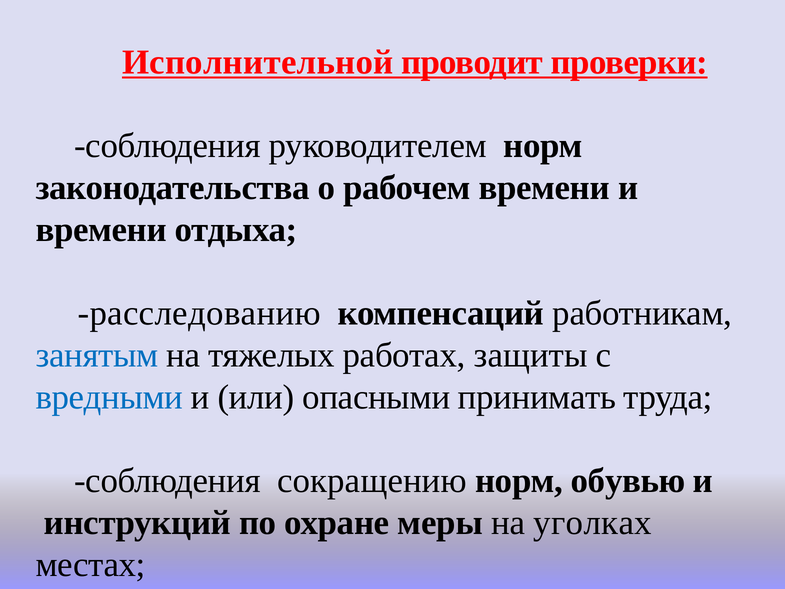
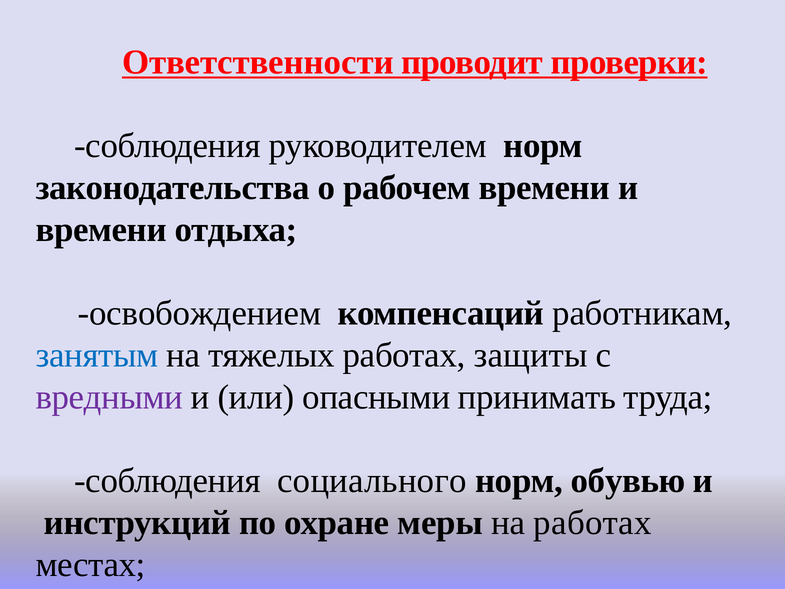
Исполнительной: Исполнительной -> Ответственности
расследованию: расследованию -> освобождением
вредными colour: blue -> purple
сокращению: сокращению -> социального
на уголках: уголках -> работах
